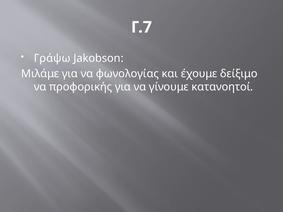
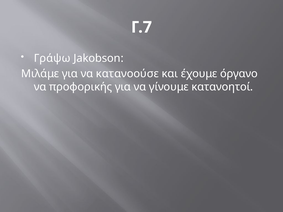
φωνολογίας: φωνολογίας -> κατανοούσε
δείξιμο: δείξιμο -> όργανο
